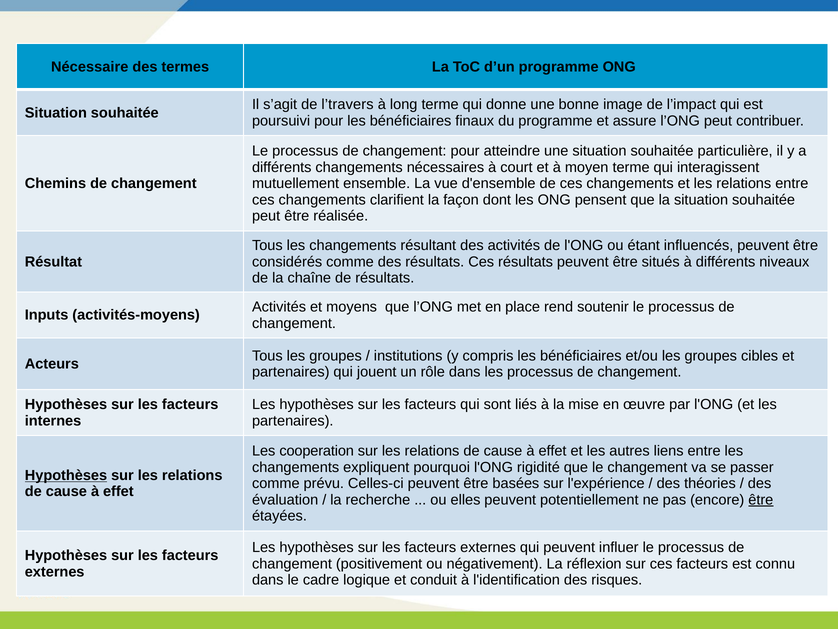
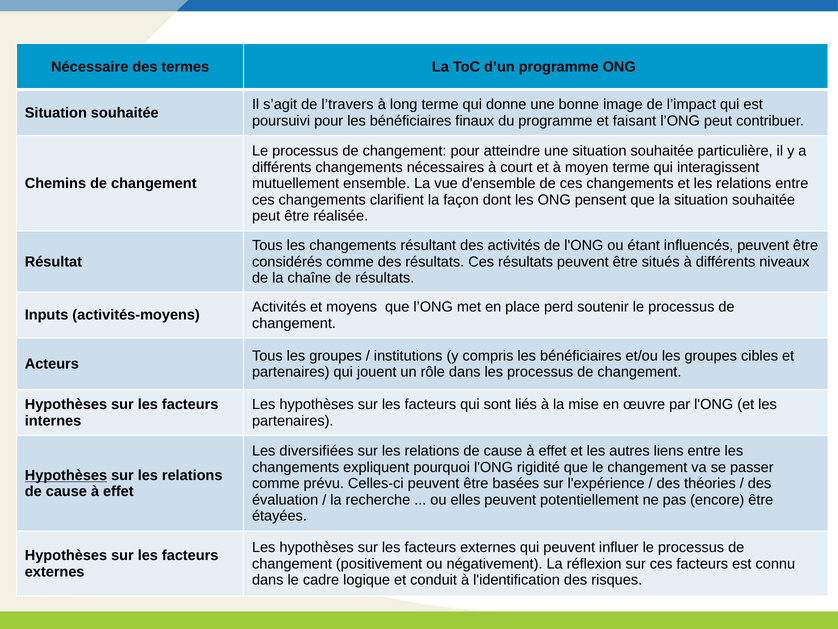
assure: assure -> faisant
rend: rend -> perd
cooperation: cooperation -> diversifiées
être at (761, 499) underline: present -> none
